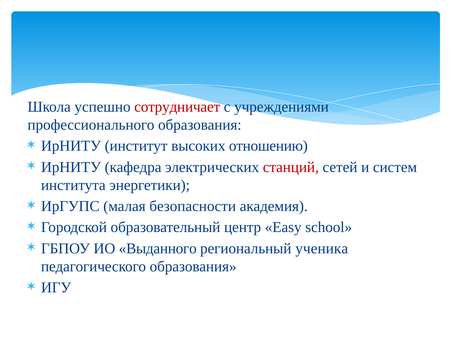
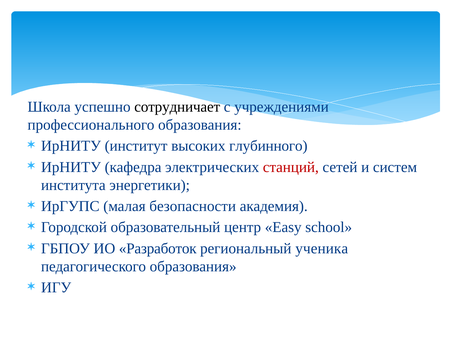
сотрудничает colour: red -> black
отношению: отношению -> глубинного
Выданного: Выданного -> Разработок
